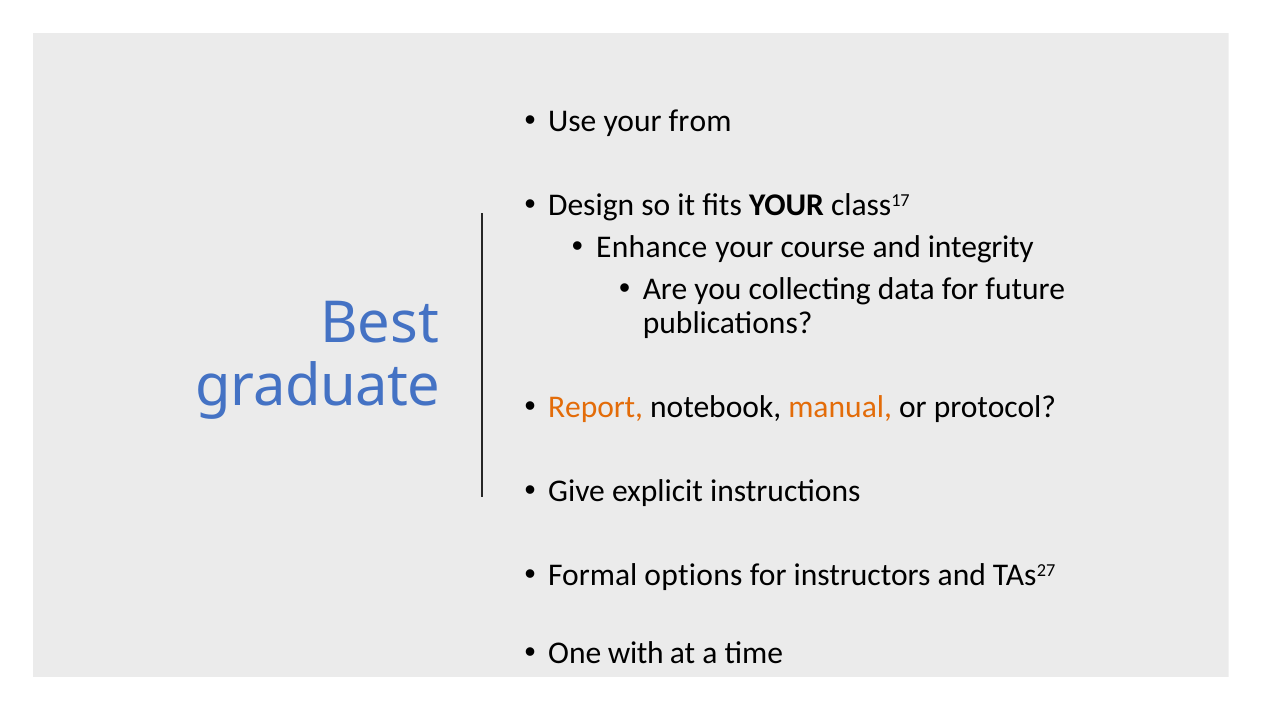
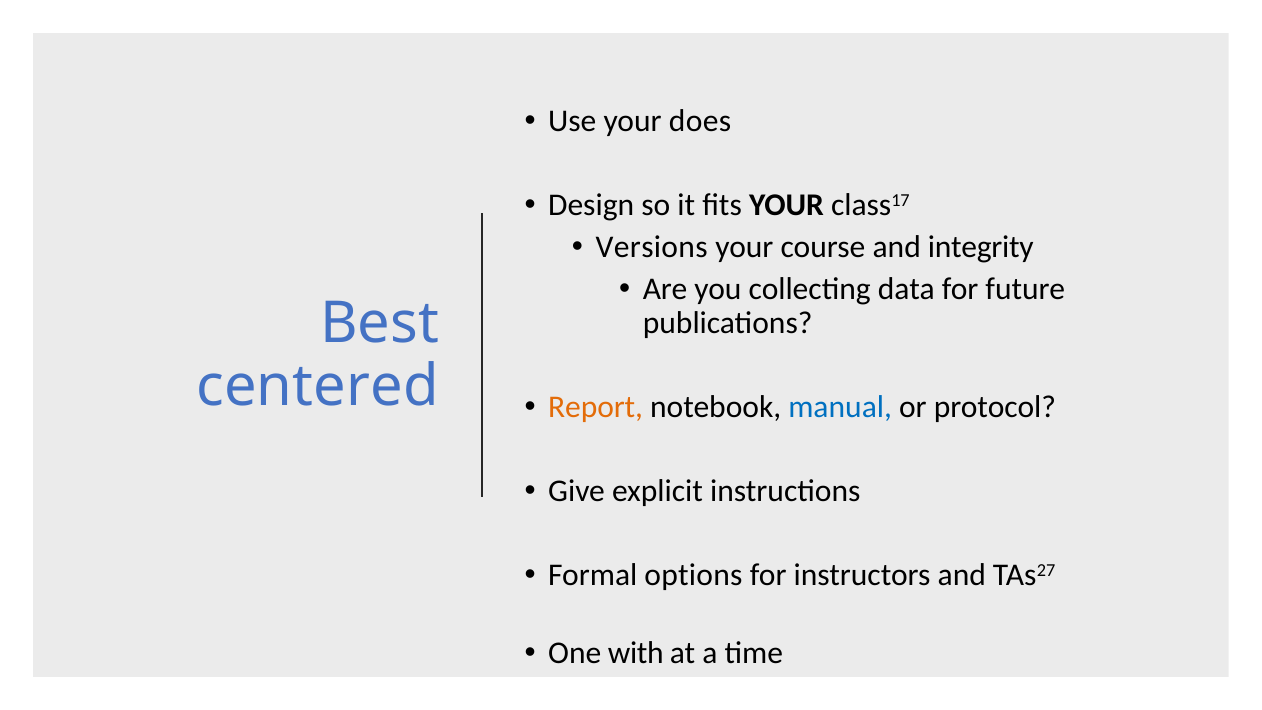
from: from -> does
Enhance: Enhance -> Versions
graduate: graduate -> centered
manual colour: orange -> blue
